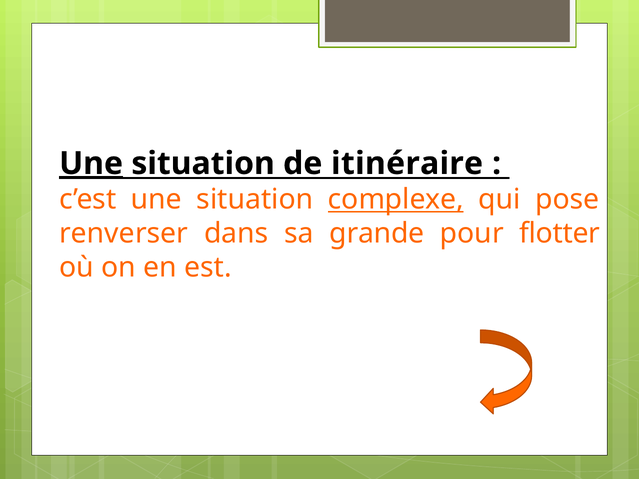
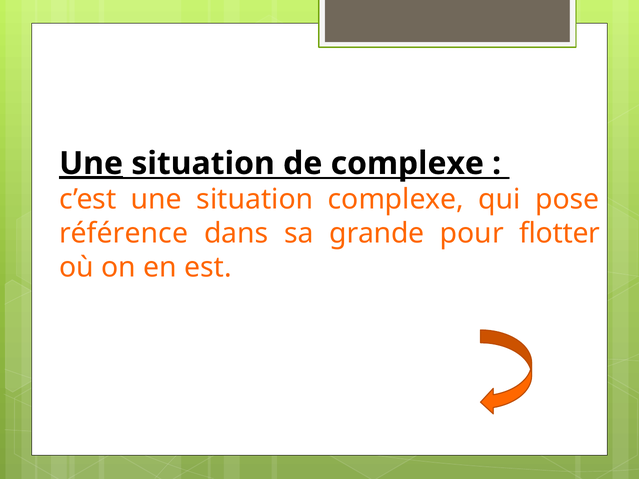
de itinéraire: itinéraire -> complexe
complexe at (396, 200) underline: present -> none
renverser: renverser -> référence
